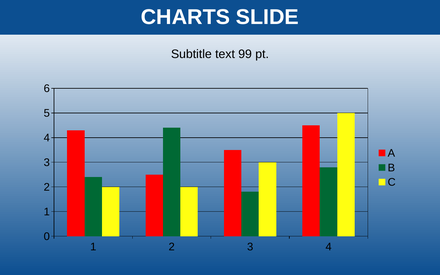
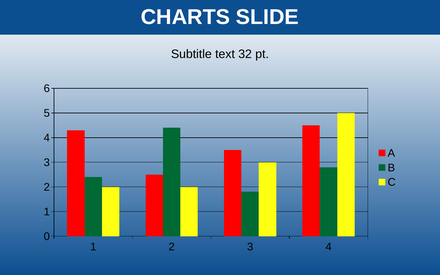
99: 99 -> 32
